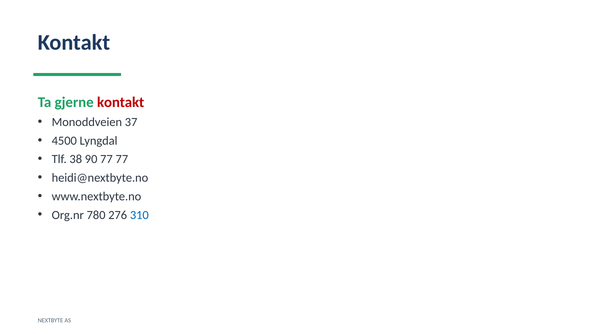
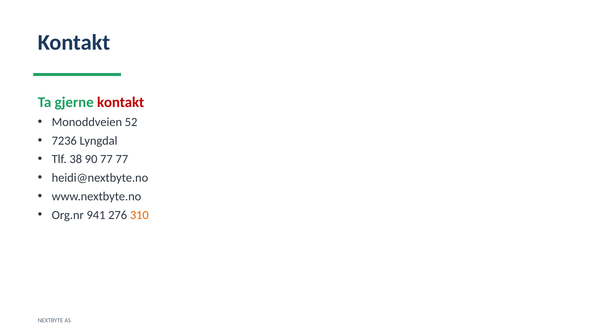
37: 37 -> 52
4500: 4500 -> 7236
780: 780 -> 941
310 colour: blue -> orange
